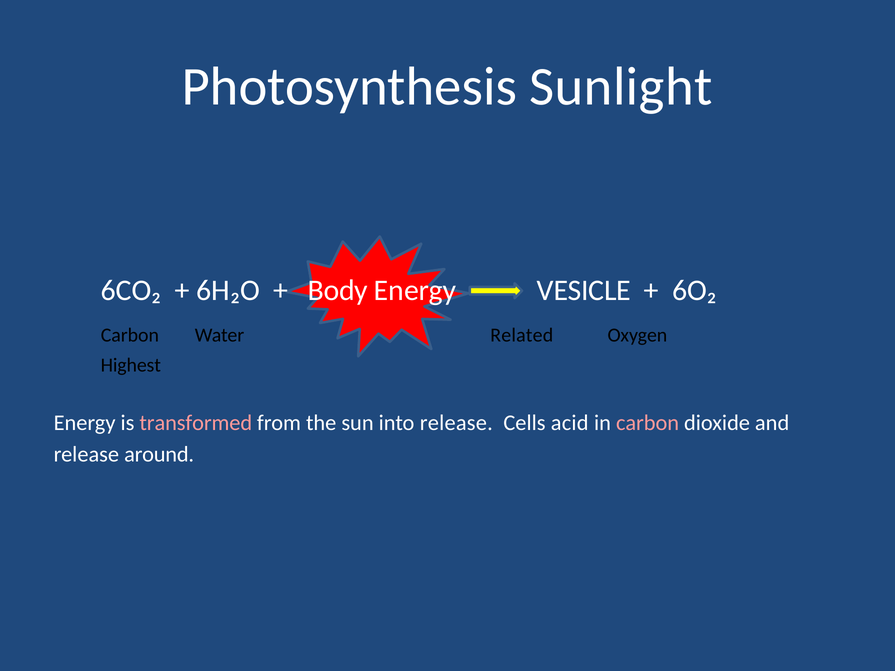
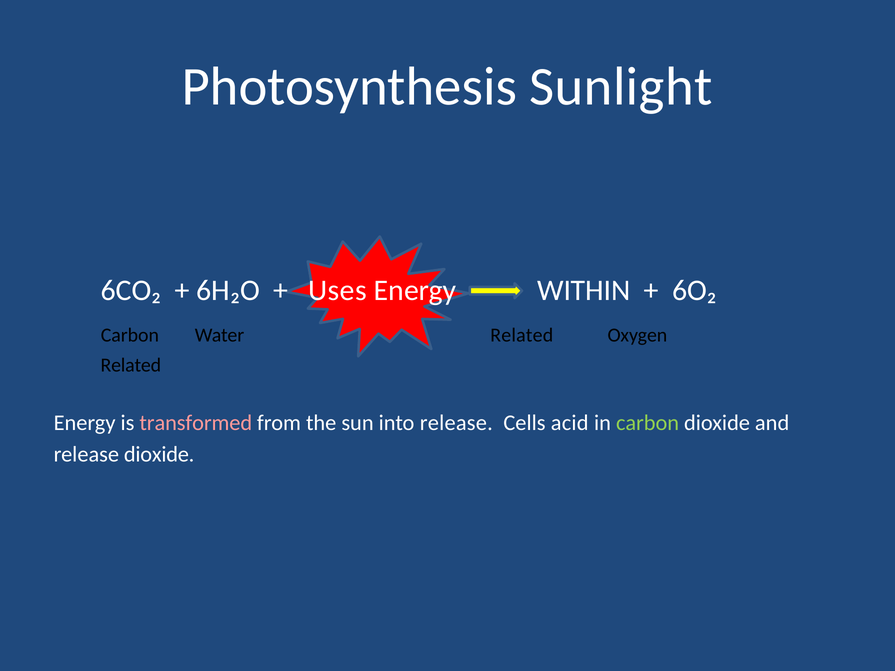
Body: Body -> Uses
VESICLE: VESICLE -> WITHIN
Highest at (131, 365): Highest -> Related
carbon at (648, 423) colour: pink -> light green
release around: around -> dioxide
